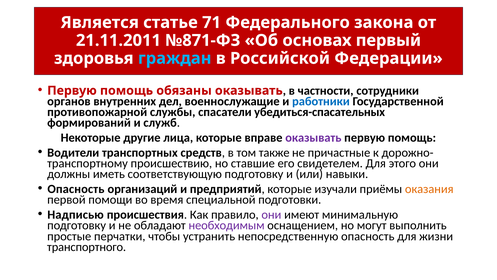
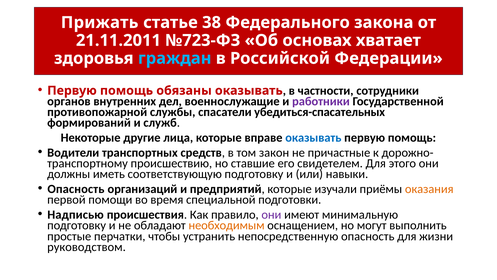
Является: Является -> Прижать
71: 71 -> 38
№871-ФЗ: №871-ФЗ -> №723-ФЗ
первый: первый -> хватает
работники colour: blue -> purple
оказывать at (313, 138) colour: purple -> blue
также: также -> закон
необходимым colour: purple -> orange
транспортного: транспортного -> руководством
